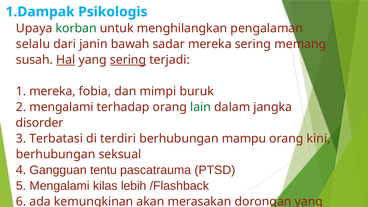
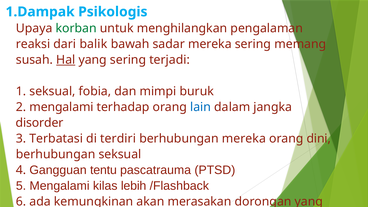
selalu: selalu -> reaksi
janin: janin -> balik
sering at (128, 60) underline: present -> none
1 mereka: mereka -> seksual
lain colour: green -> blue
berhubungan mampu: mampu -> mereka
kini: kini -> dini
